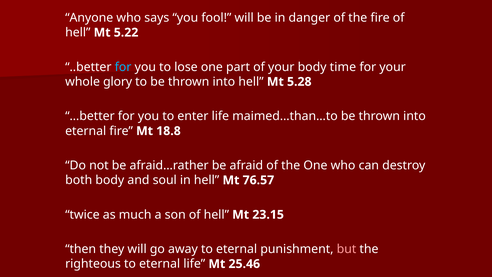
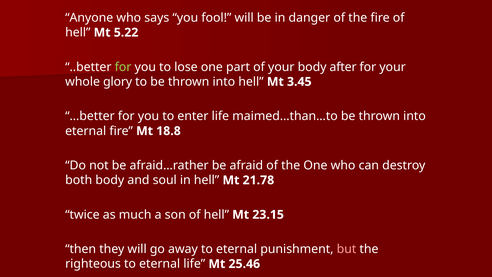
for at (123, 67) colour: light blue -> light green
time: time -> after
5.28: 5.28 -> 3.45
76.57: 76.57 -> 21.78
